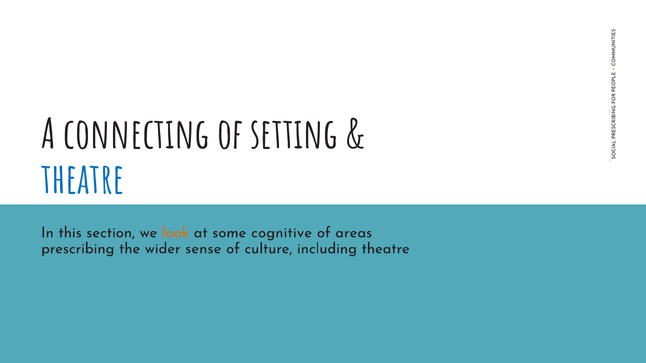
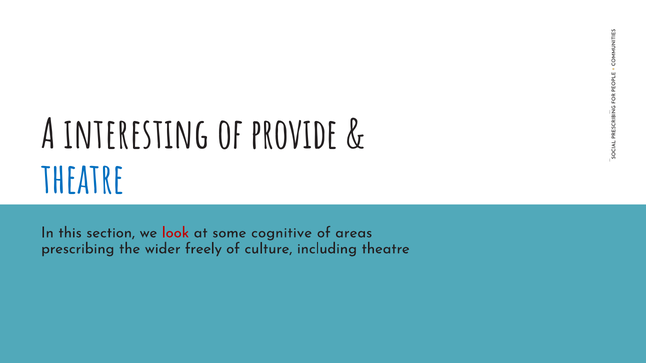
connecting: connecting -> interesting
setting: setting -> provide
look colour: orange -> red
sense: sense -> freely
